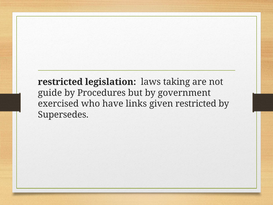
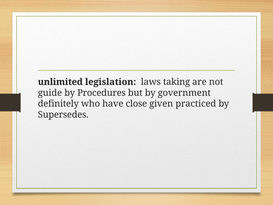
restricted at (60, 82): restricted -> unlimited
exercised: exercised -> definitely
links: links -> close
given restricted: restricted -> practiced
